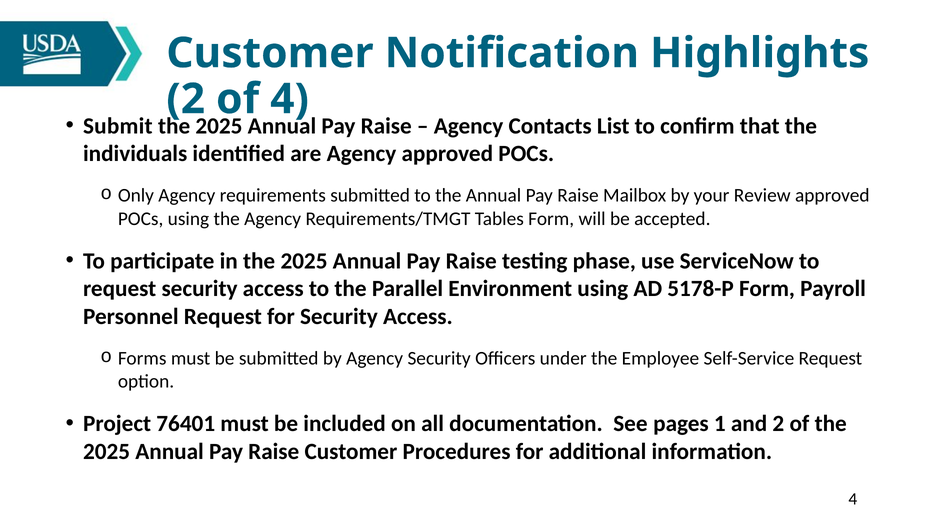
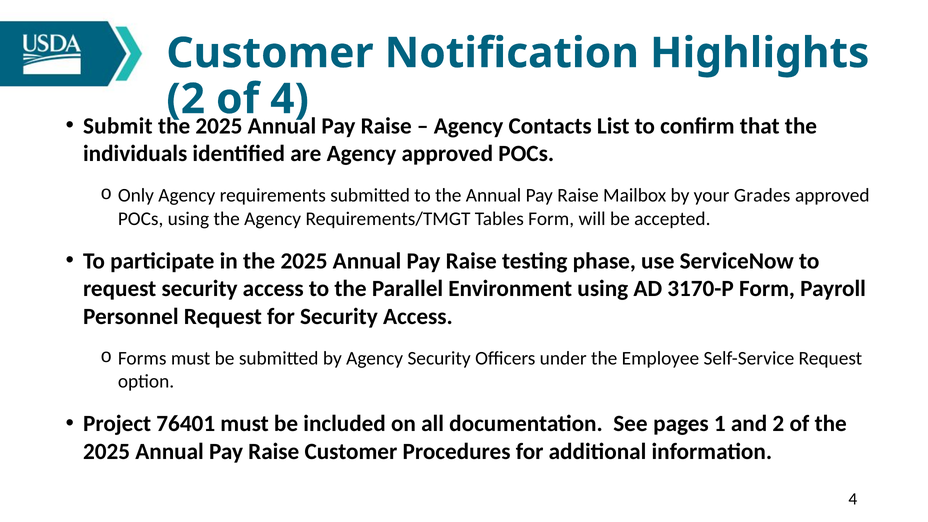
Review: Review -> Grades
5178-P: 5178-P -> 3170-P
